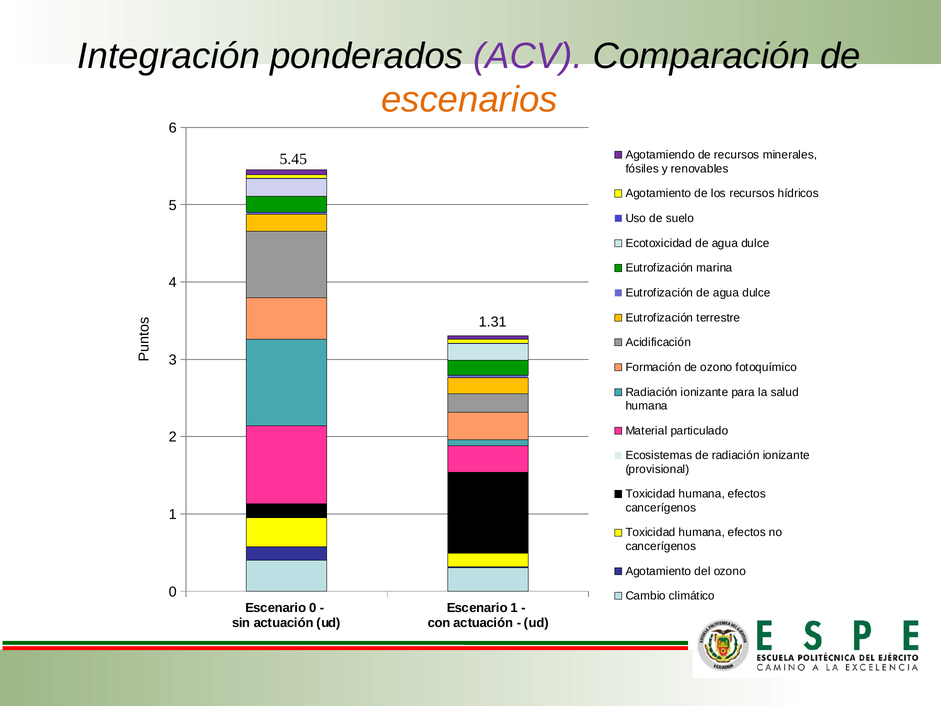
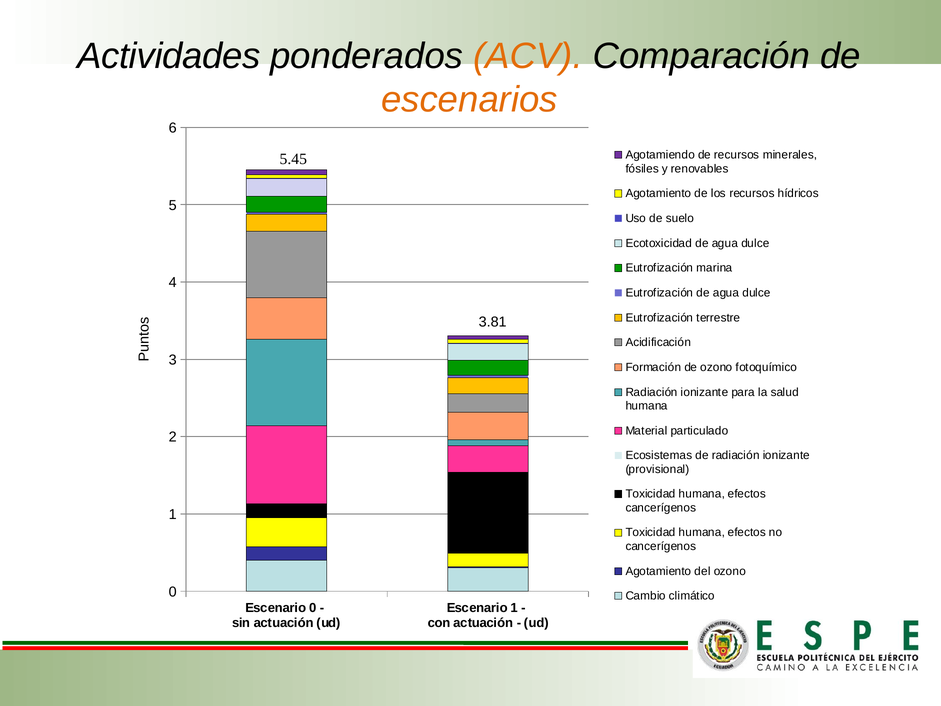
Integración: Integración -> Actividades
ACV colour: purple -> orange
1.31: 1.31 -> 3.81
